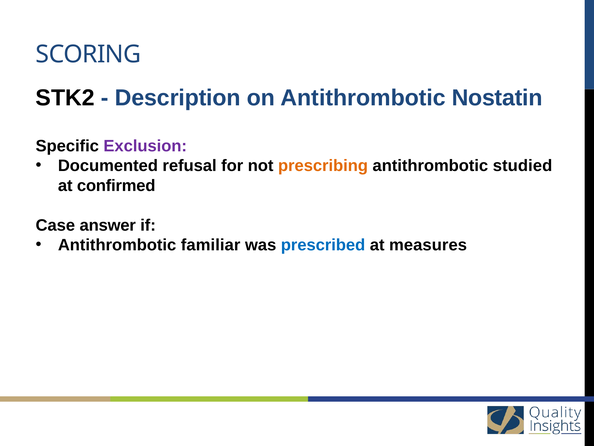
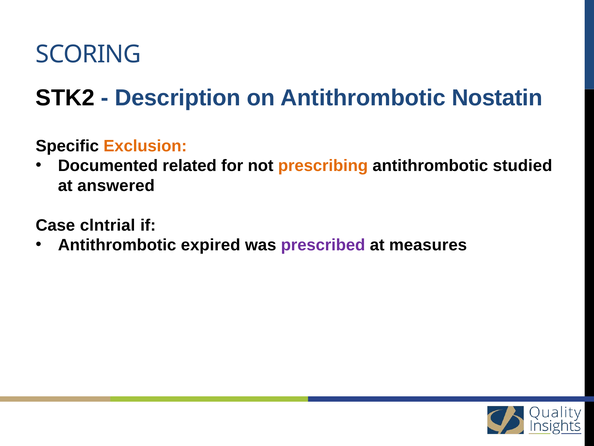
Exclusion colour: purple -> orange
refusal: refusal -> related
confirmed: confirmed -> answered
answer: answer -> clntrial
familiar: familiar -> expired
prescribed colour: blue -> purple
